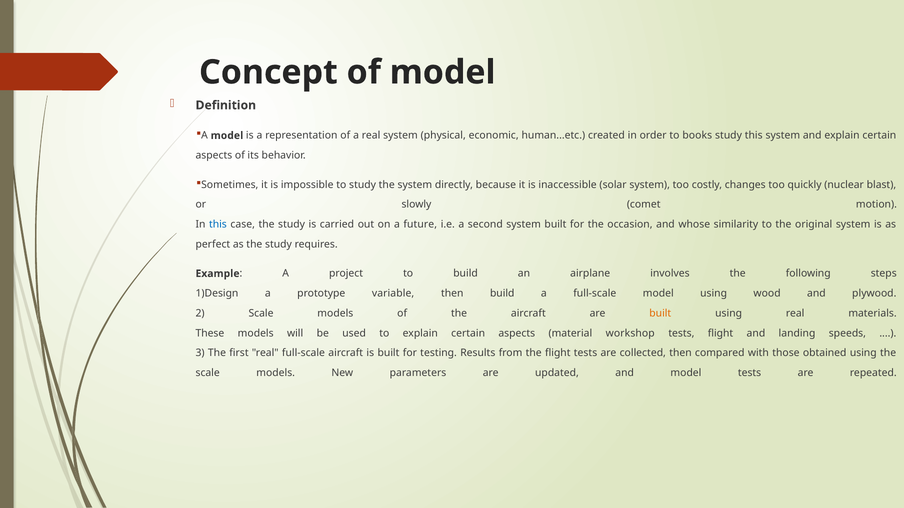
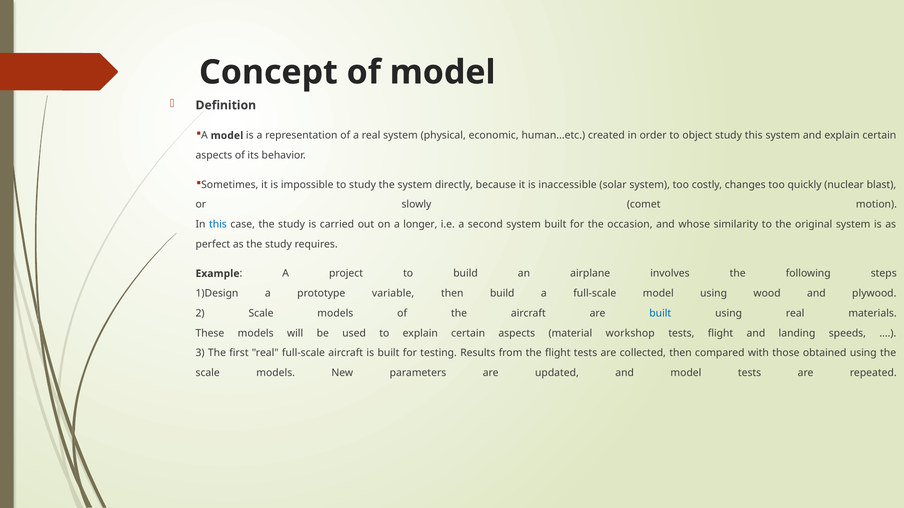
books: books -> object
future: future -> longer
built at (660, 314) colour: orange -> blue
